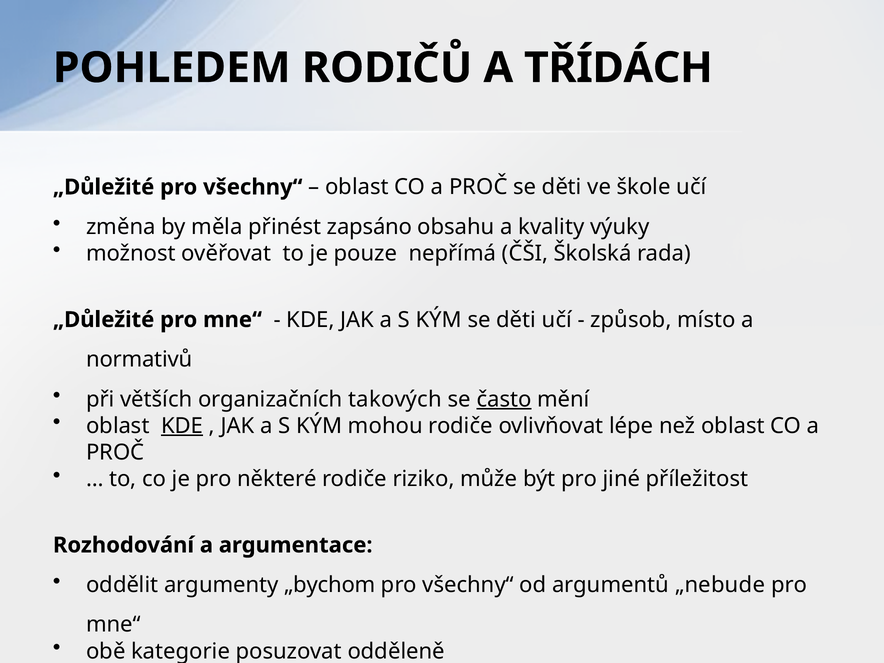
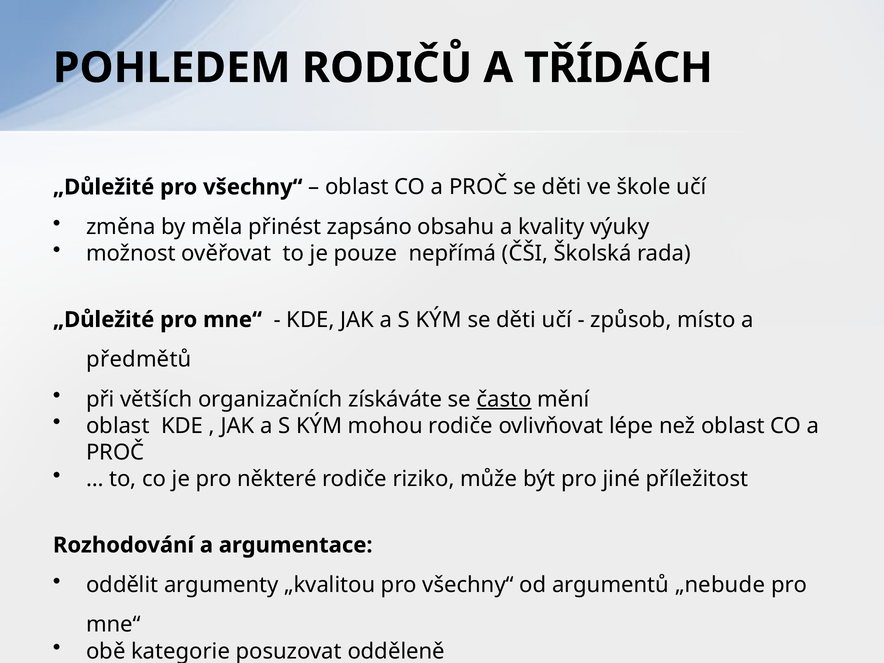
normativů: normativů -> předmětů
takových: takových -> získáváte
KDE at (182, 426) underline: present -> none
„bychom: „bychom -> „kvalitou
